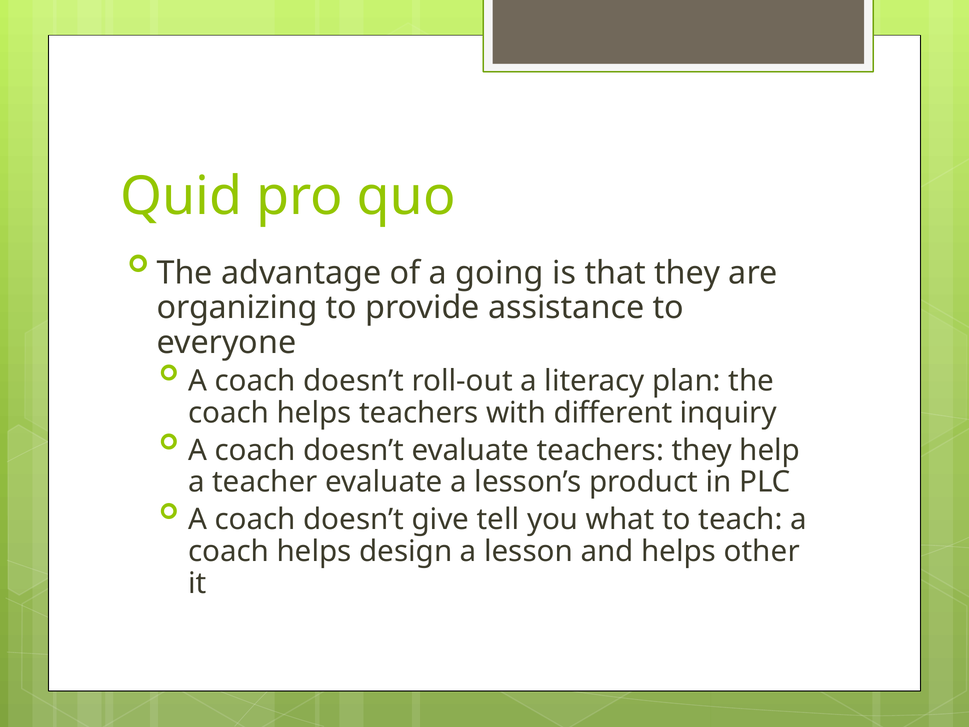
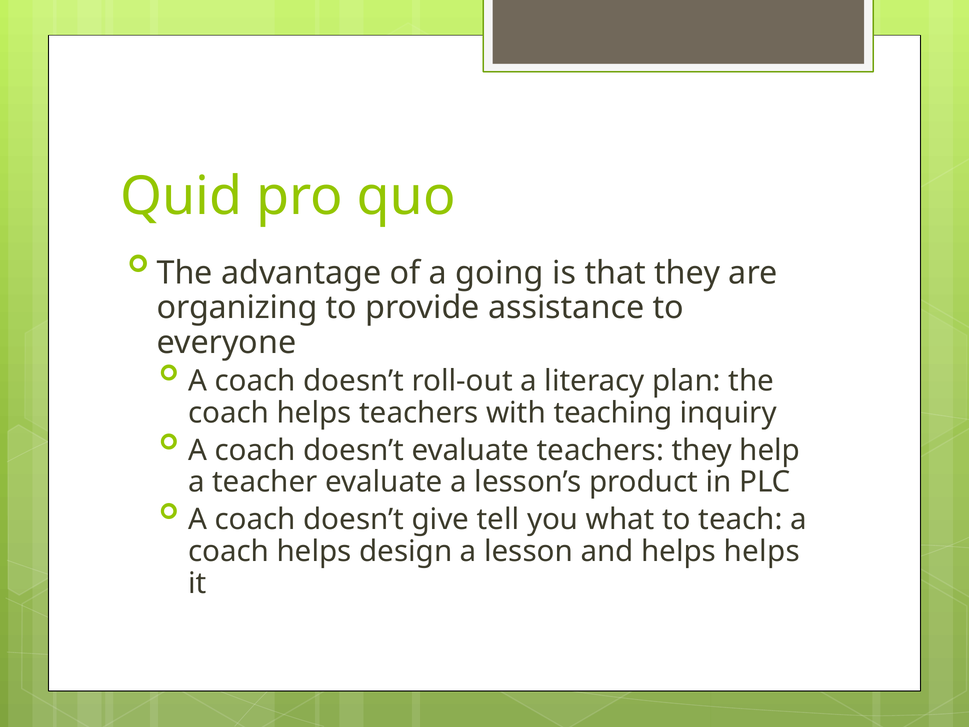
different: different -> teaching
helps other: other -> helps
